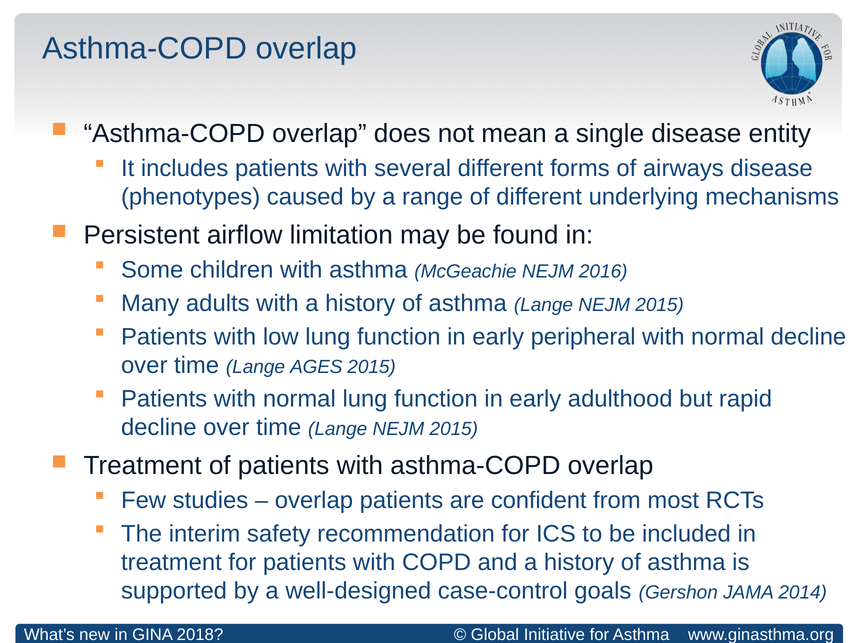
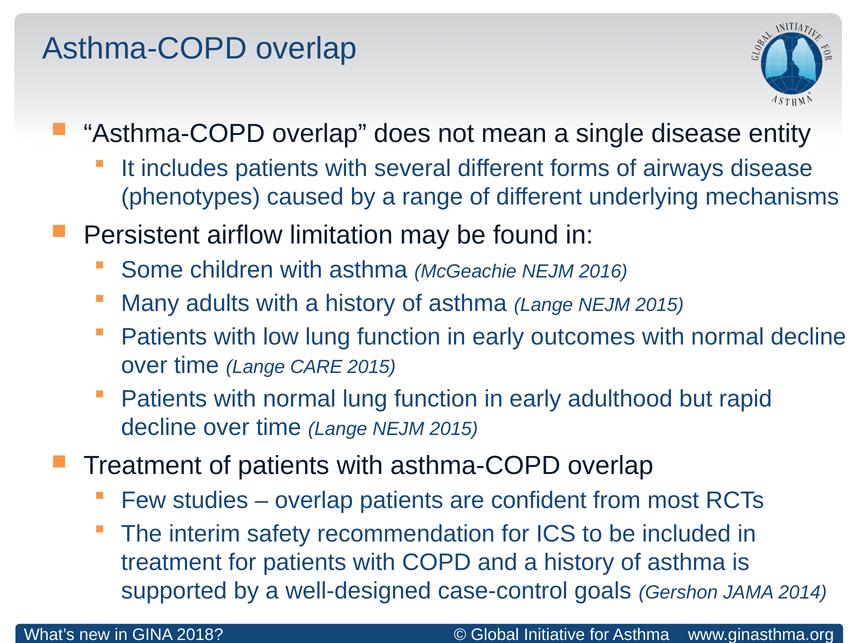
peripheral: peripheral -> outcomes
AGES: AGES -> CARE
